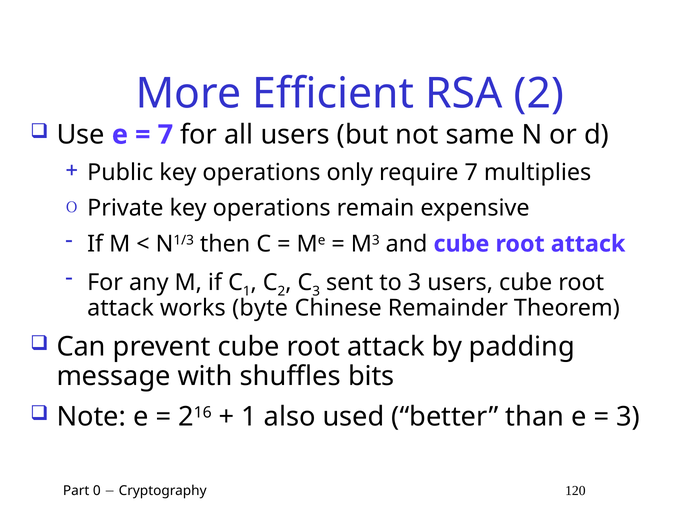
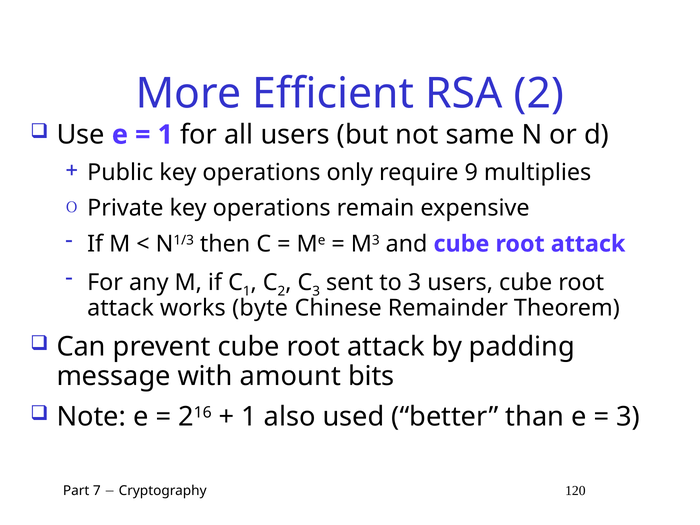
7 at (165, 135): 7 -> 1
require 7: 7 -> 9
shuffles: shuffles -> amount
0: 0 -> 7
